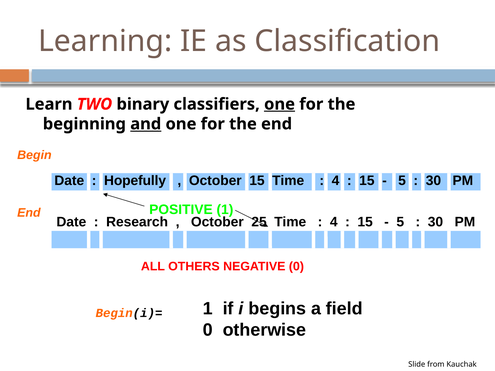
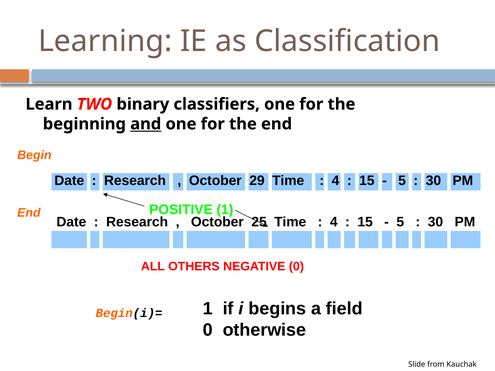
one at (280, 104) underline: present -> none
Hopefully at (135, 181): Hopefully -> Research
October 15: 15 -> 29
